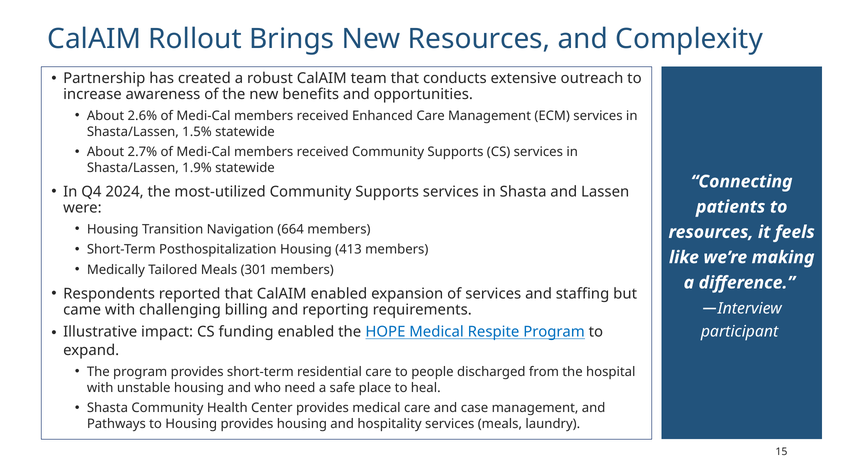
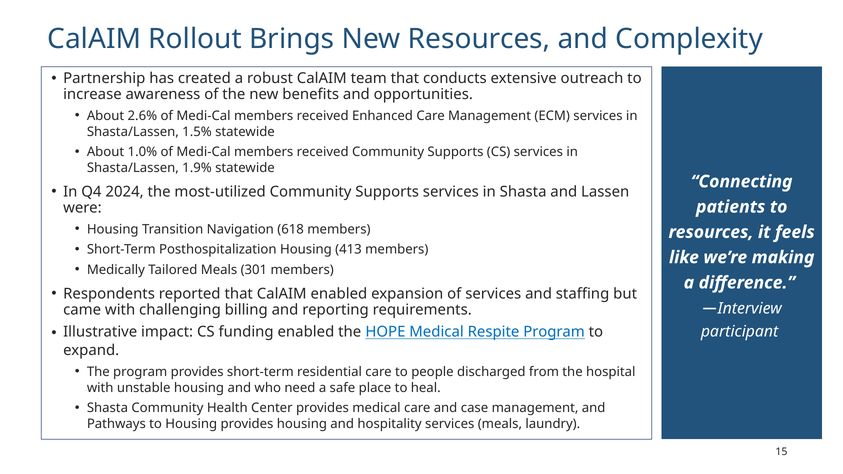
2.7%: 2.7% -> 1.0%
664: 664 -> 618
